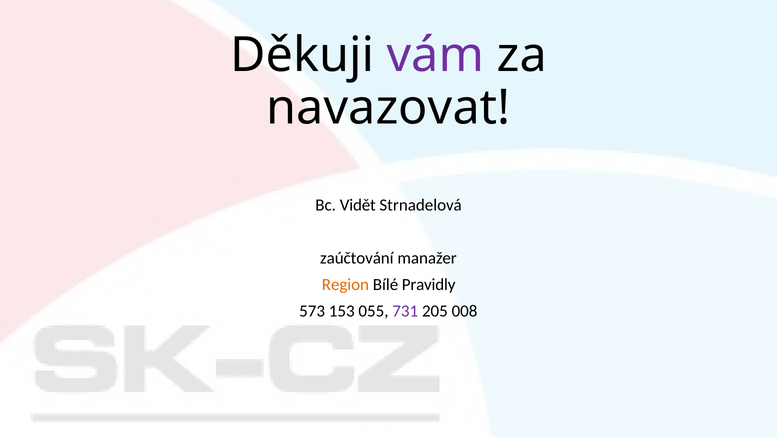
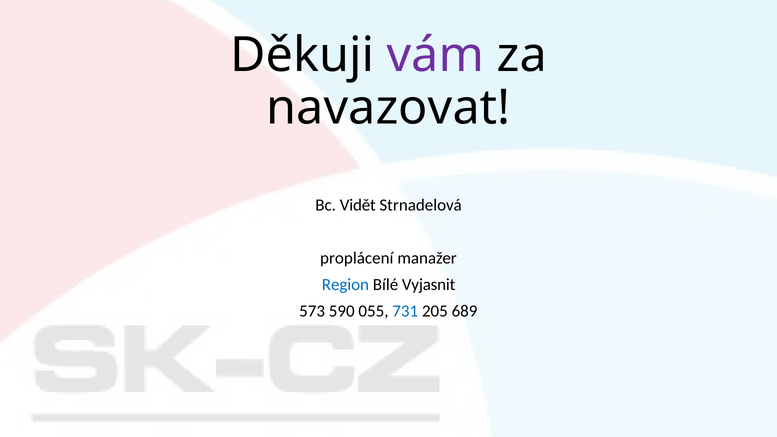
zaúčtování: zaúčtování -> proplácení
Region colour: orange -> blue
Pravidly: Pravidly -> Vyjasnit
153: 153 -> 590
731 colour: purple -> blue
008: 008 -> 689
